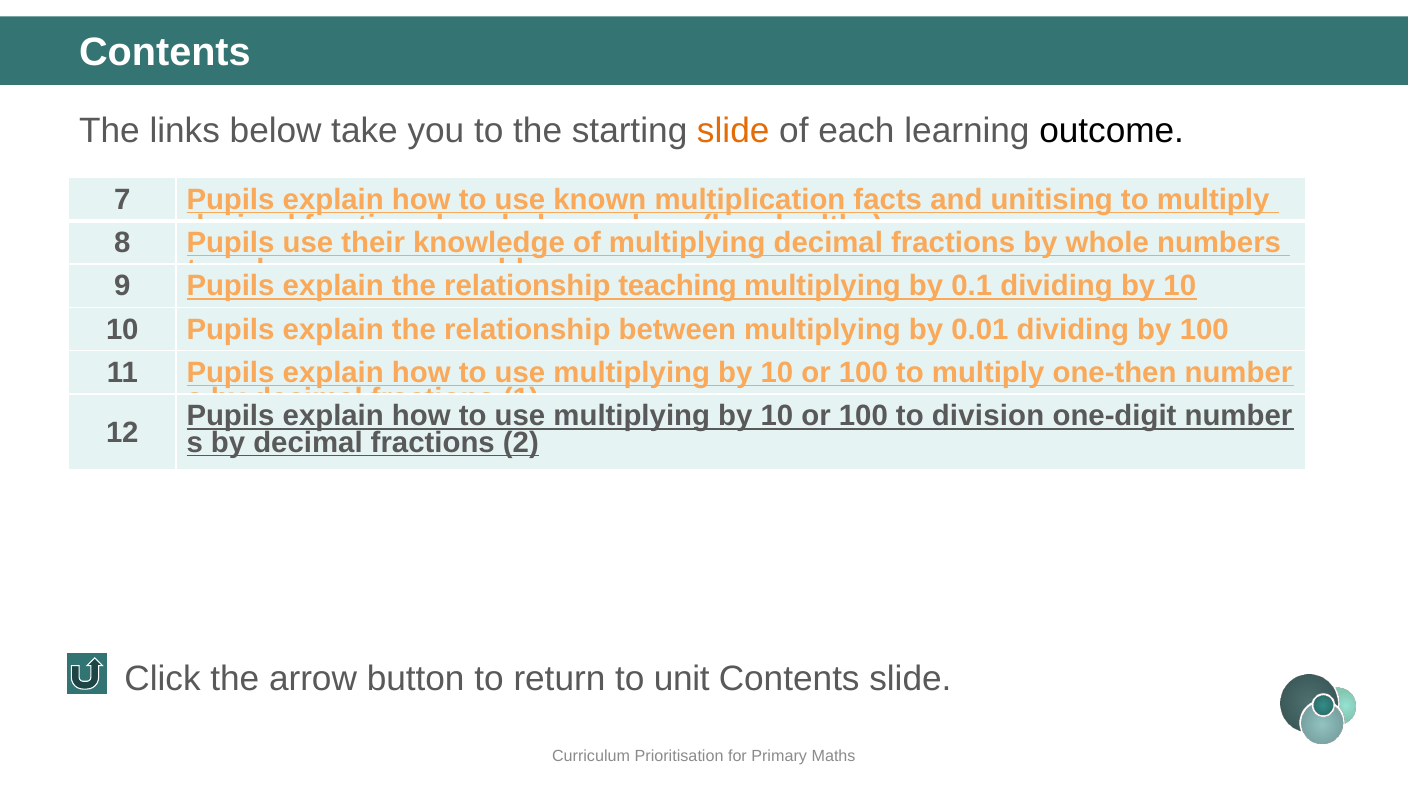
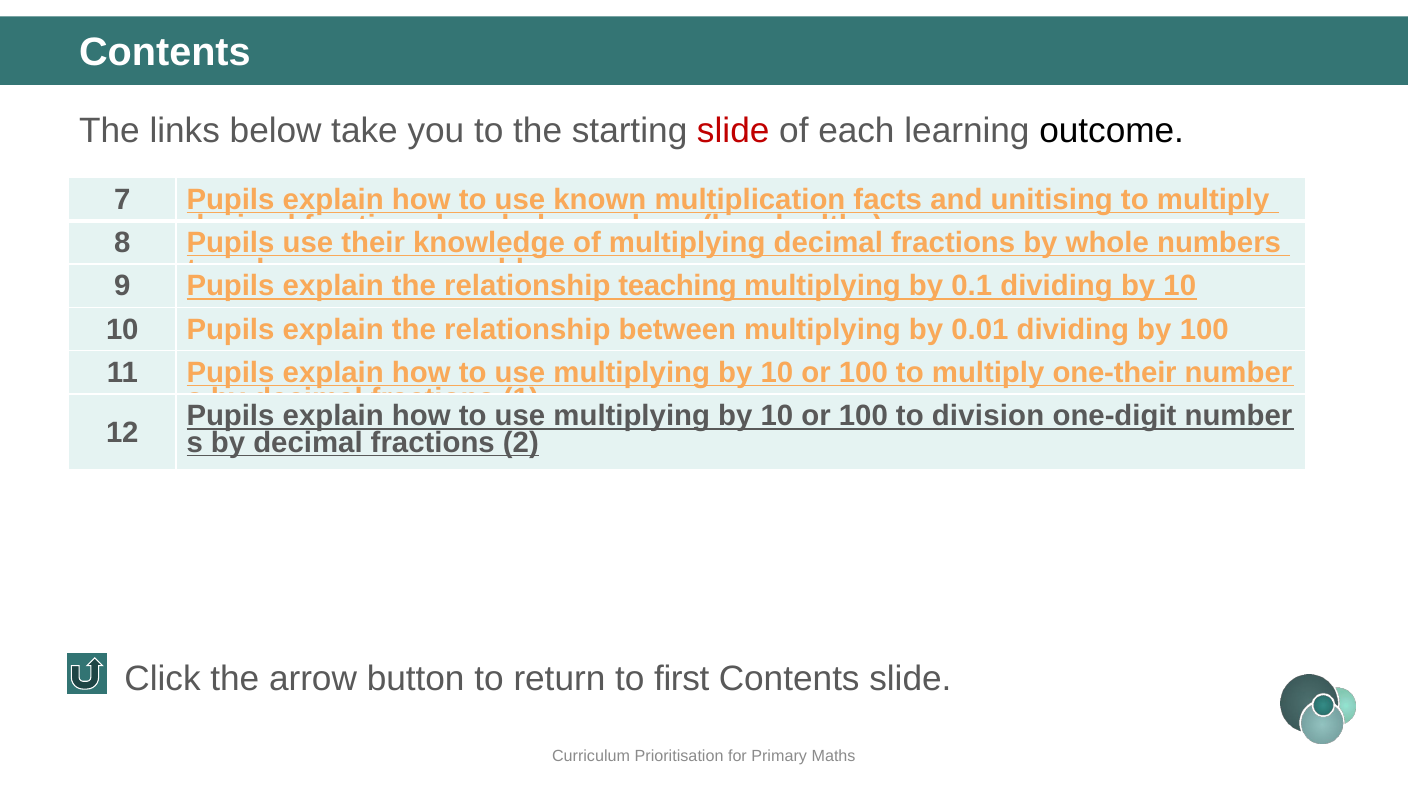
slide at (733, 131) colour: orange -> red
one-then: one-then -> one-their
unit: unit -> first
